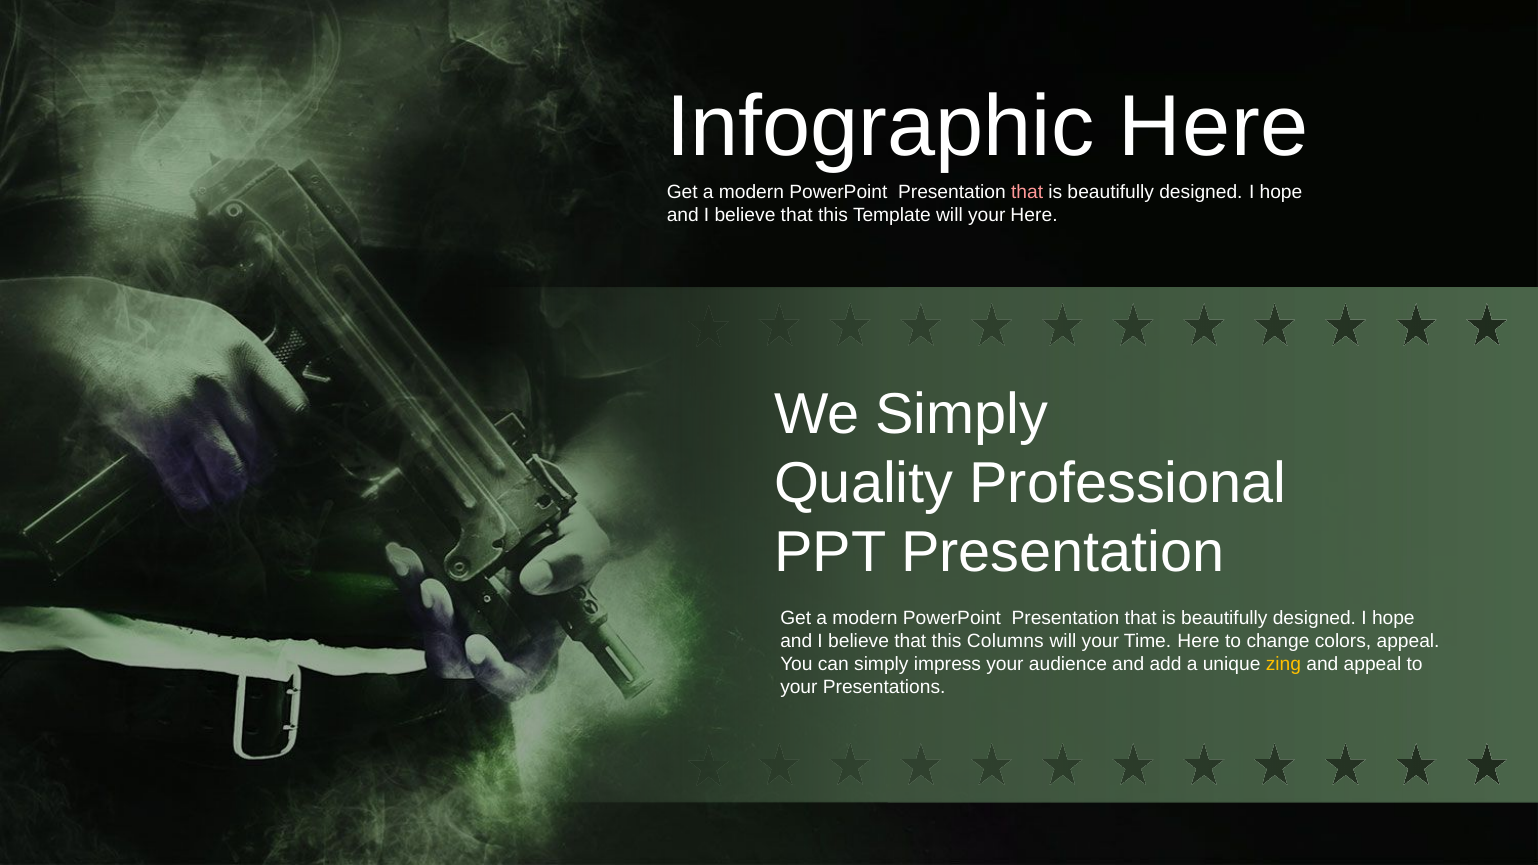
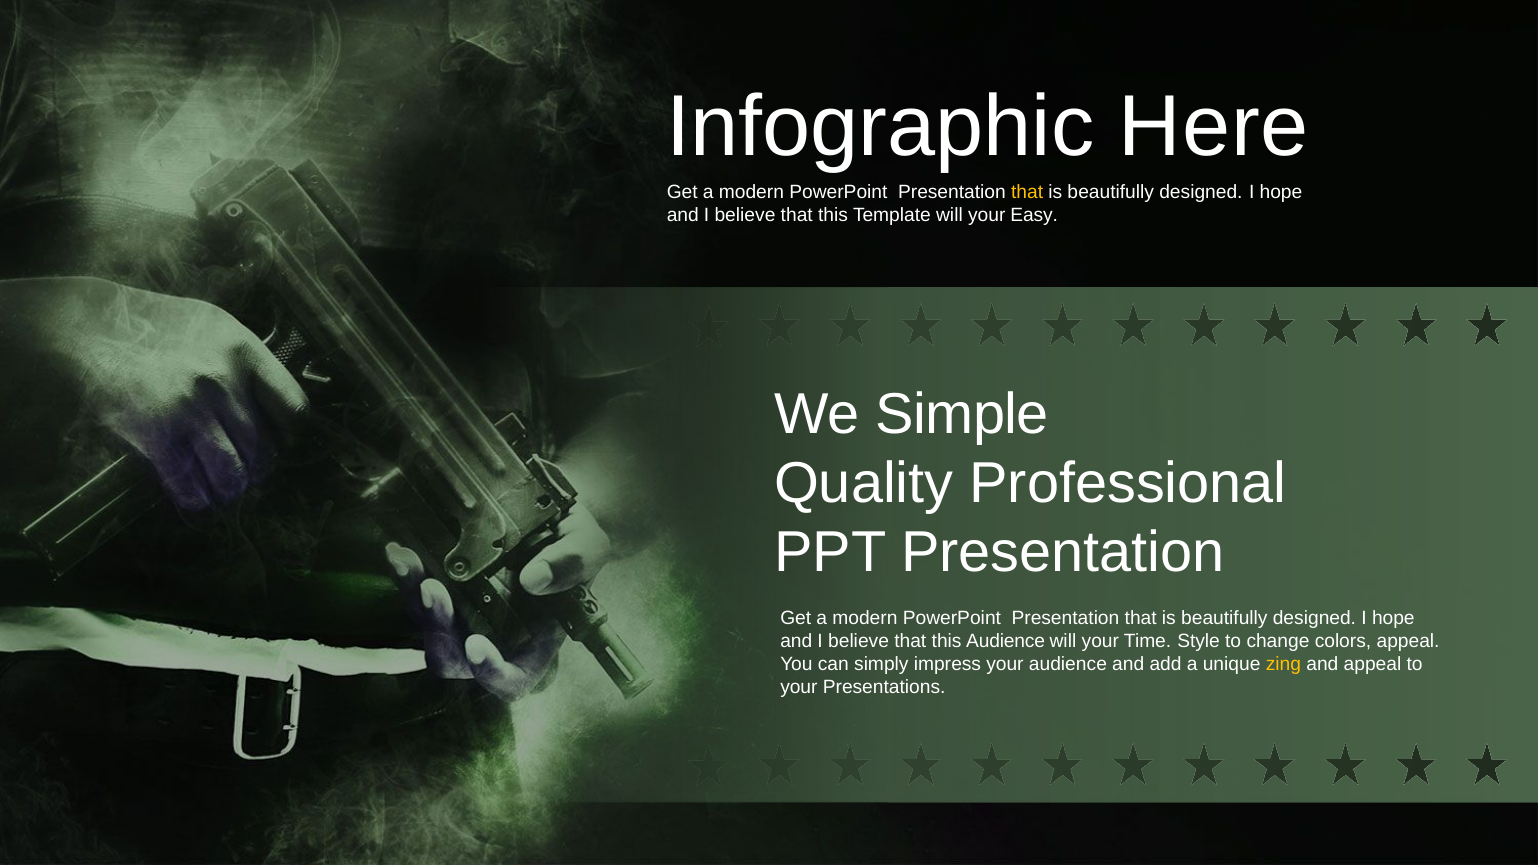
that at (1027, 192) colour: pink -> yellow
your Here: Here -> Easy
We Simply: Simply -> Simple
this Columns: Columns -> Audience
Time Here: Here -> Style
